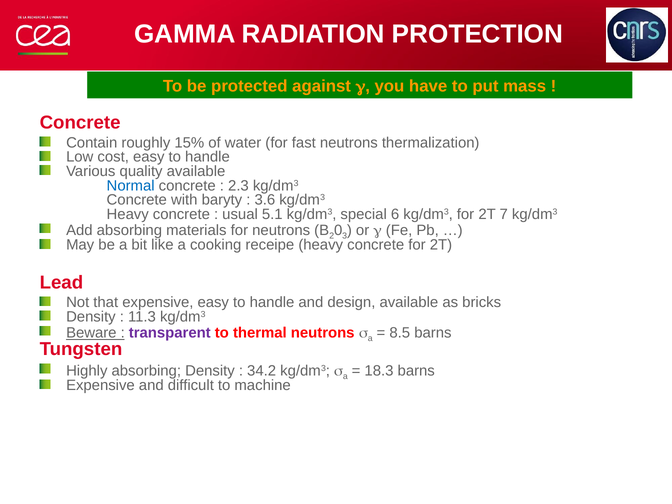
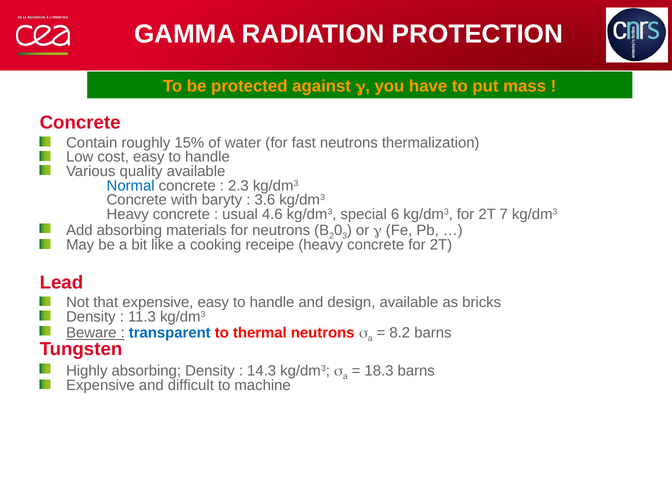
5.1: 5.1 -> 4.6
transparent colour: purple -> blue
8.5: 8.5 -> 8.2
34.2: 34.2 -> 14.3
